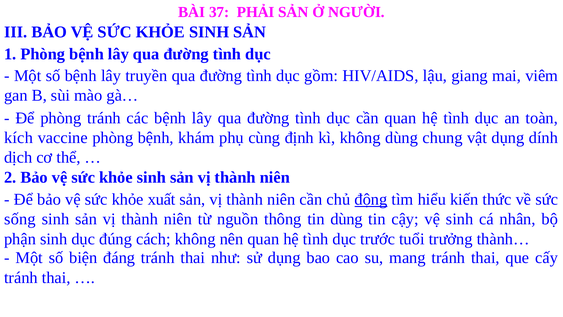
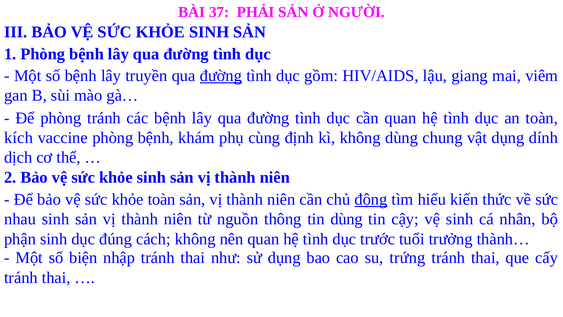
đường at (221, 76) underline: none -> present
khỏe xuất: xuất -> toàn
sống: sống -> nhau
đáng: đáng -> nhập
mang: mang -> trứng
